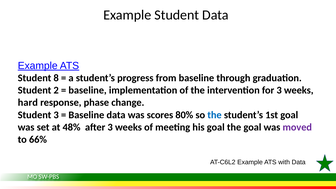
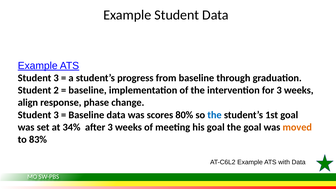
8 at (56, 78): 8 -> 3
hard: hard -> align
48%: 48% -> 34%
moved colour: purple -> orange
66%: 66% -> 83%
